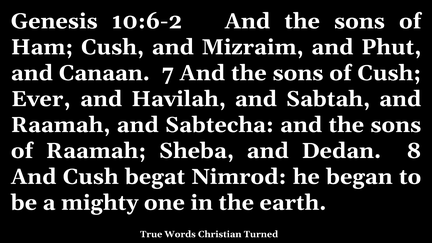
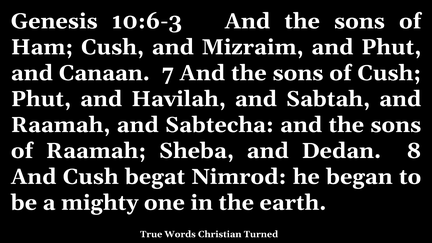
10:6-2: 10:6-2 -> 10:6-3
Ever at (41, 99): Ever -> Phut
